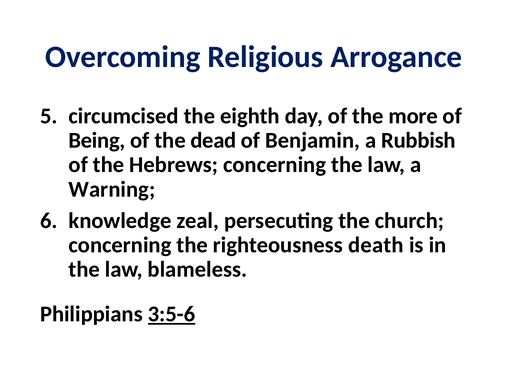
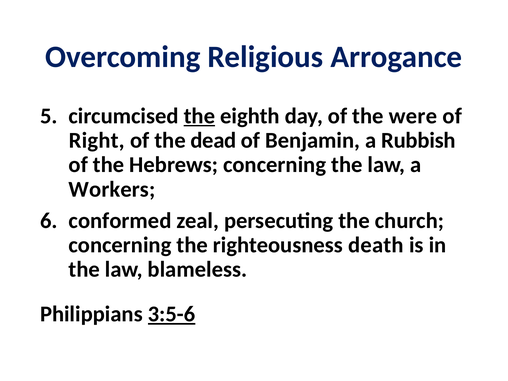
the at (199, 116) underline: none -> present
more: more -> were
Being: Being -> Right
Warning: Warning -> Workers
knowledge: knowledge -> conformed
